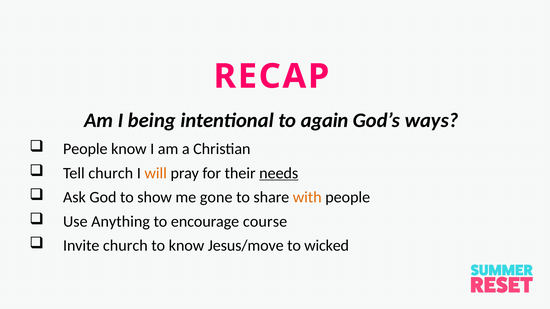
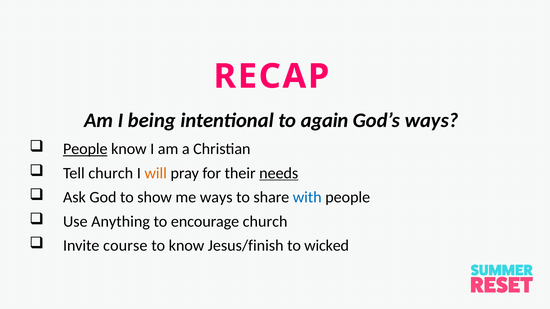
People at (85, 149) underline: none -> present
me gone: gone -> ways
with colour: orange -> blue
encourage course: course -> church
Invite church: church -> course
Jesus/move: Jesus/move -> Jesus/finish
